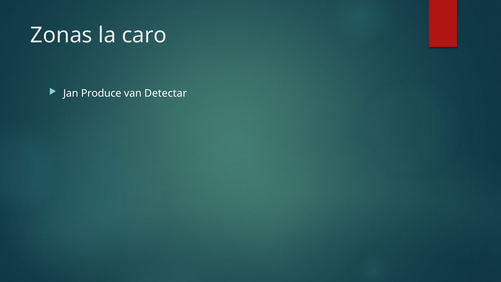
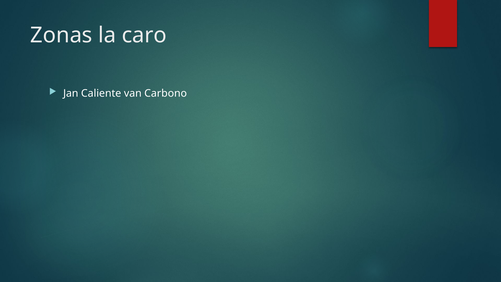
Produce: Produce -> Caliente
Detectar: Detectar -> Carbono
